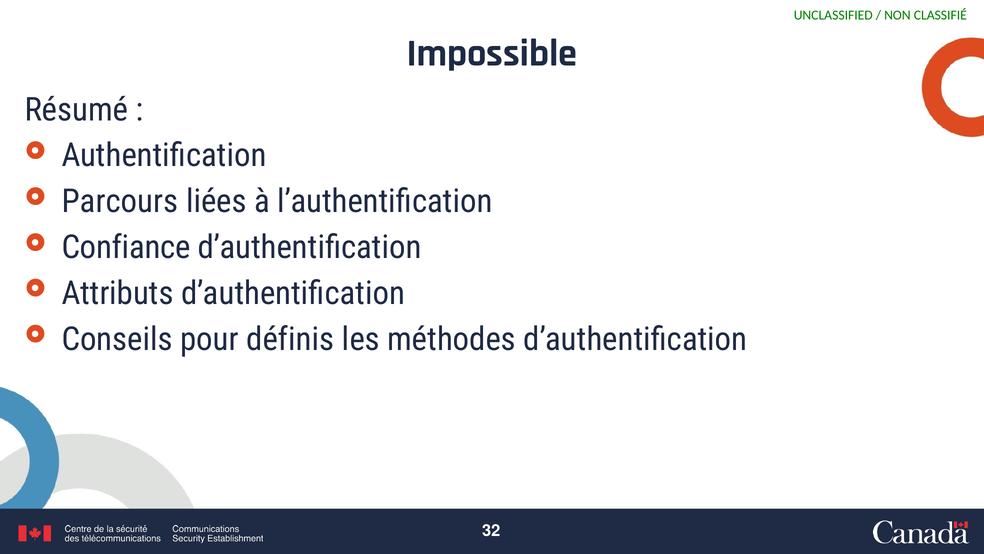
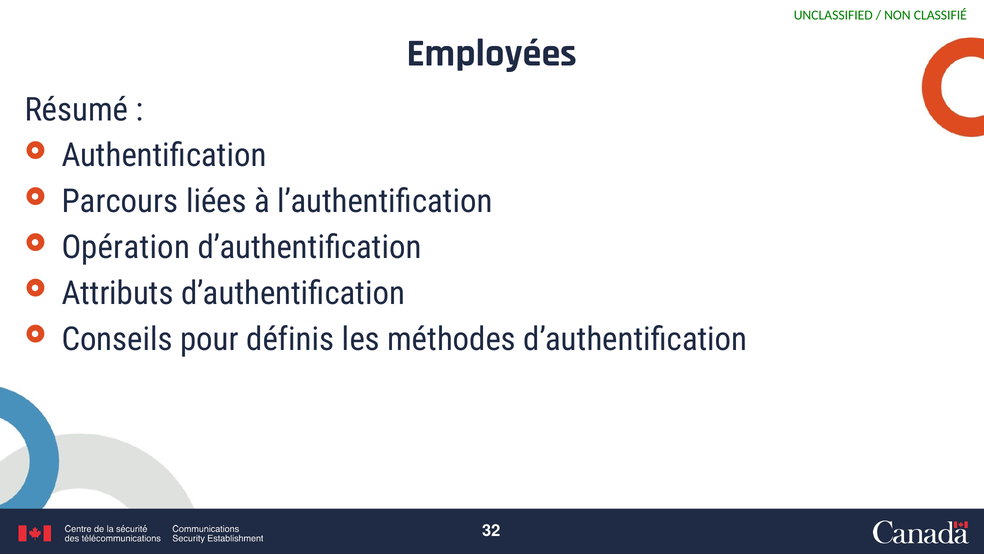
Impossible: Impossible -> Employées
Confiance: Confiance -> Opération
